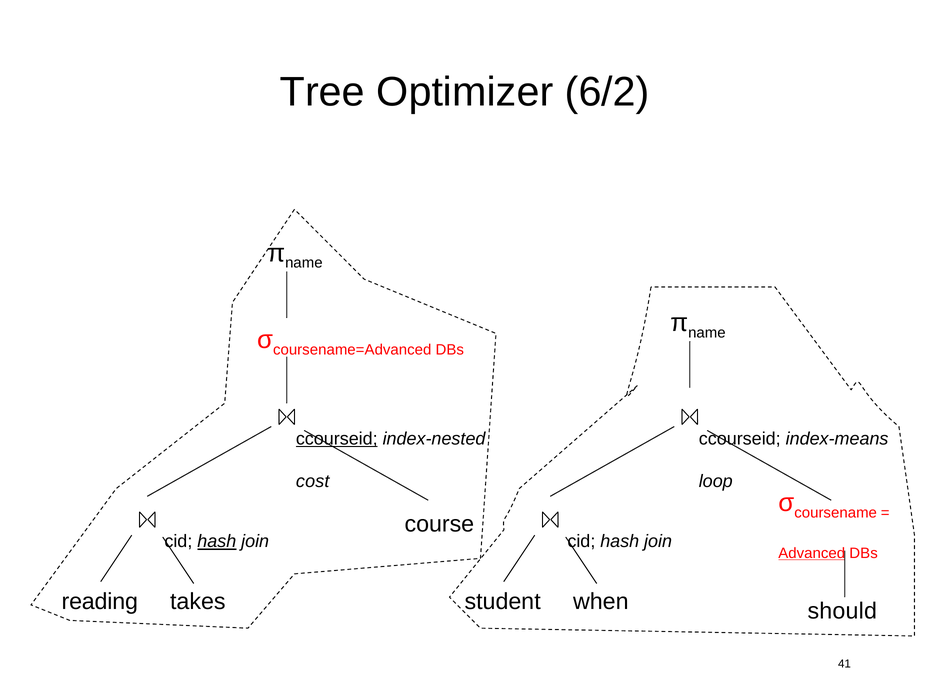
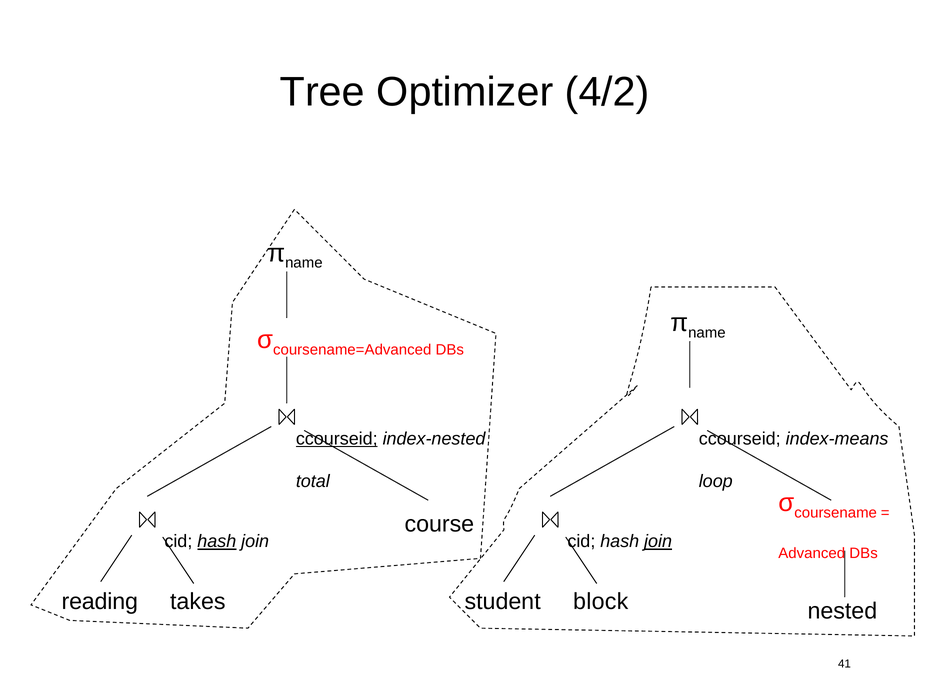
6/2: 6/2 -> 4/2
cost: cost -> total
join at (658, 541) underline: none -> present
Advanced underline: present -> none
when: when -> block
should: should -> nested
